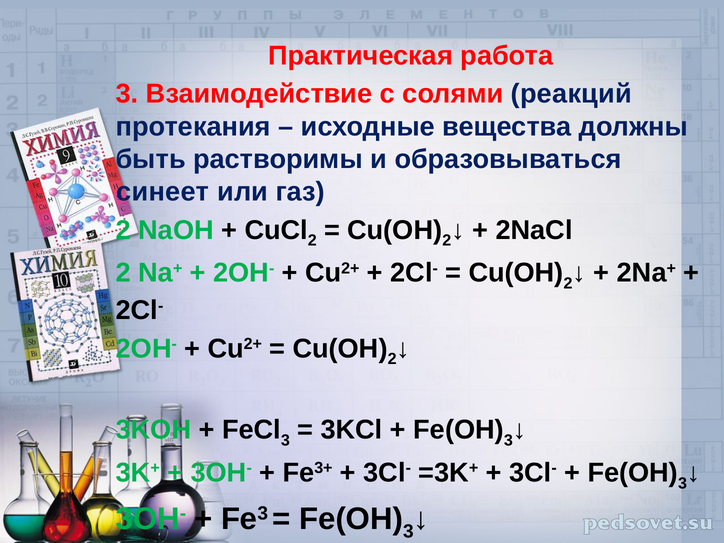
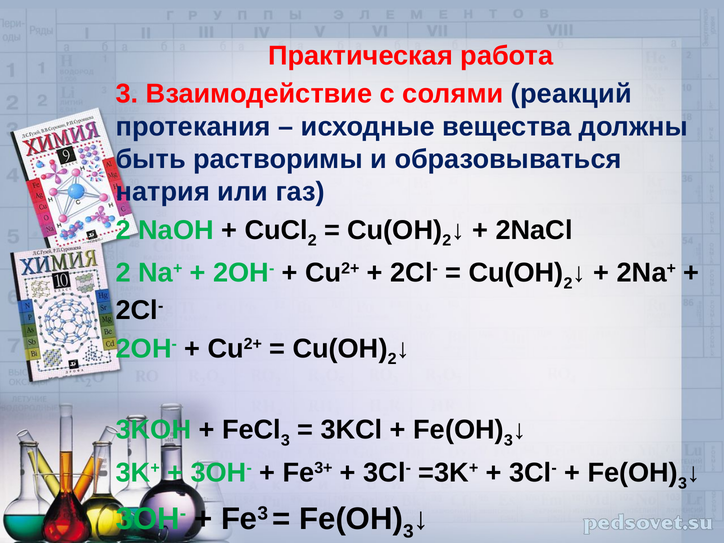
синеет: синеет -> натрия
